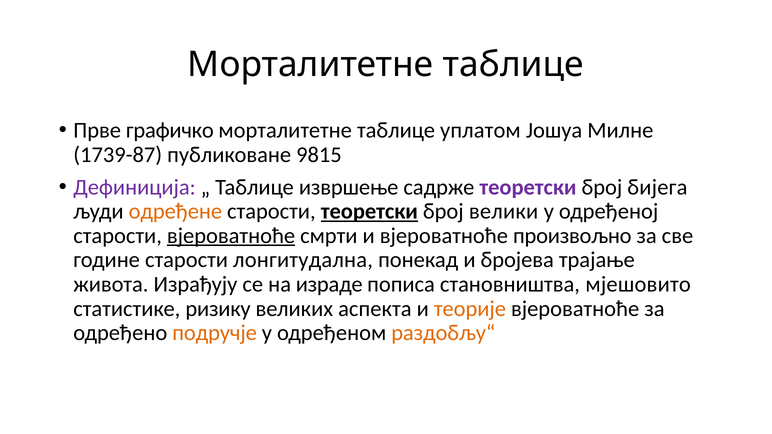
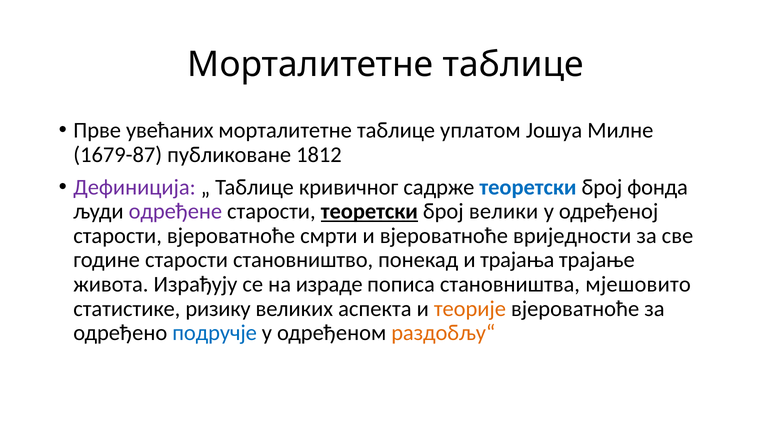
графичко: графичко -> увећаних
1739-87: 1739-87 -> 1679-87
9815: 9815 -> 1812
извршење: извршење -> кривичног
теоретски at (528, 187) colour: purple -> blue
бијега: бијега -> фонда
одређене colour: orange -> purple
вјероватноће at (231, 236) underline: present -> none
произвољно: произвољно -> вриједности
лонгитудална: лонгитудална -> становништво
бројева: бројева -> трајања
подручје colour: orange -> blue
